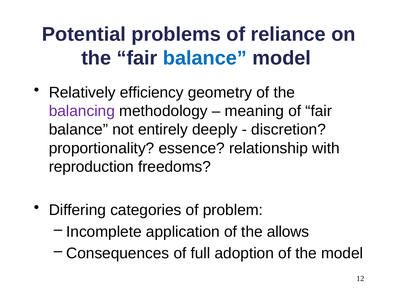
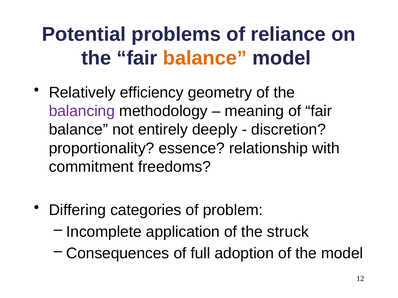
balance at (205, 58) colour: blue -> orange
reproduction: reproduction -> commitment
allows: allows -> struck
